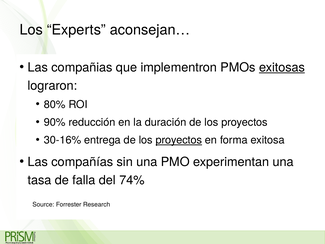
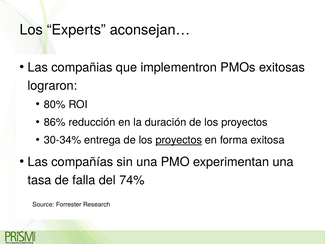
exitosas underline: present -> none
90%: 90% -> 86%
30-16%: 30-16% -> 30-34%
